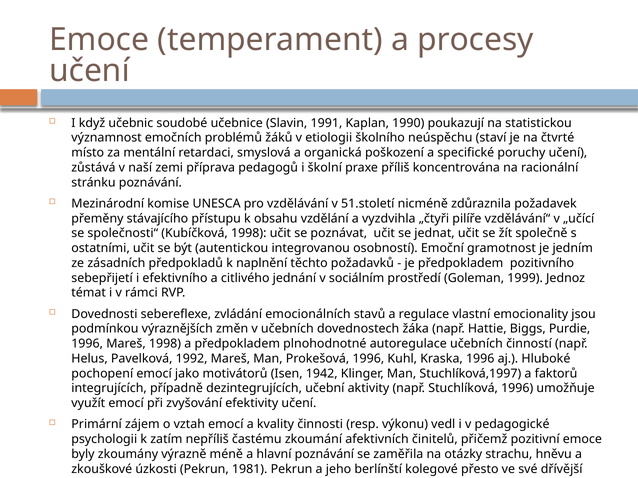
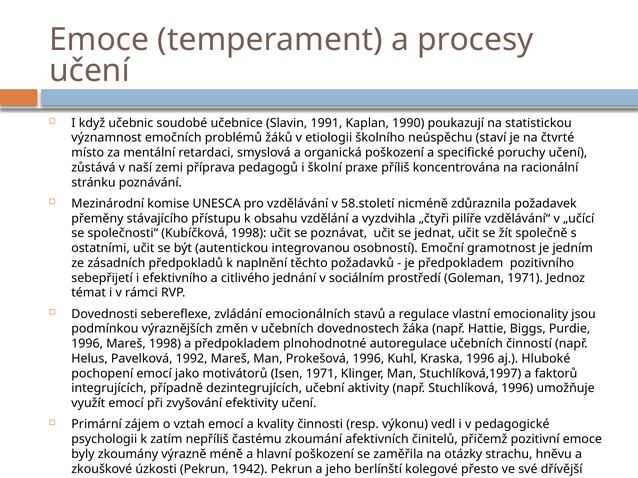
51.století: 51.století -> 58.století
Goleman 1999: 1999 -> 1971
Isen 1942: 1942 -> 1971
hlavní poznávání: poznávání -> poškození
1981: 1981 -> 1942
